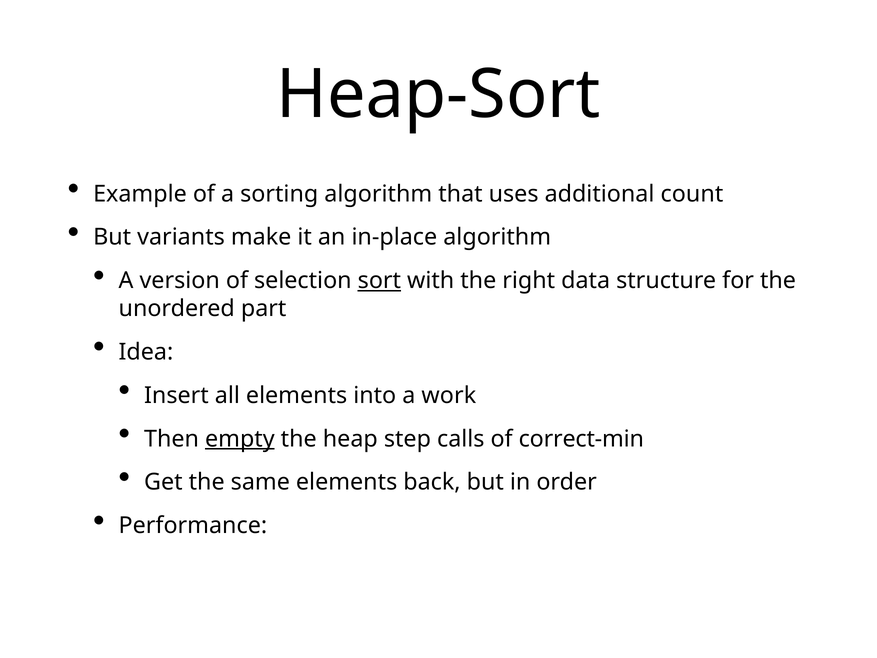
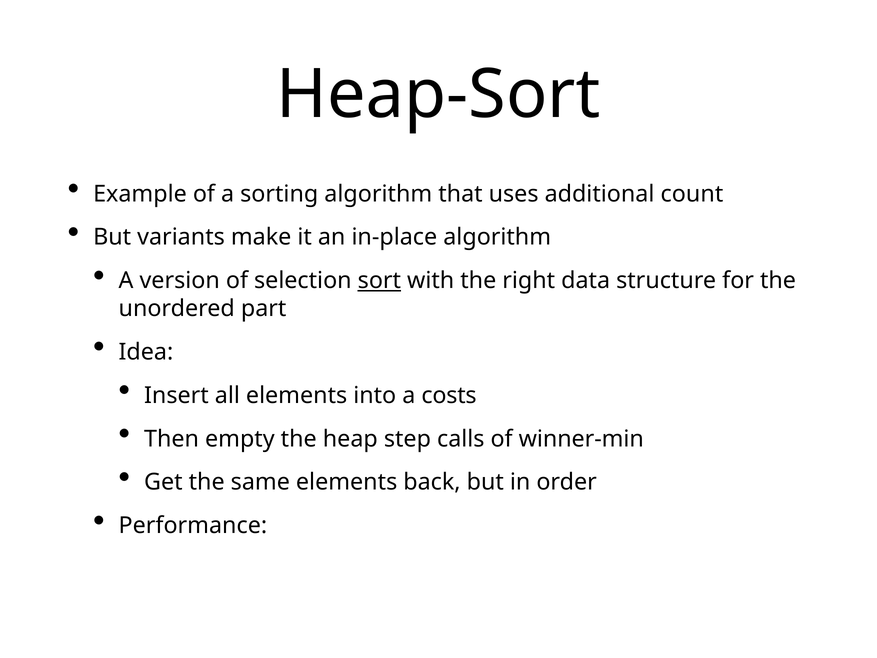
work: work -> costs
empty underline: present -> none
correct-min: correct-min -> winner-min
